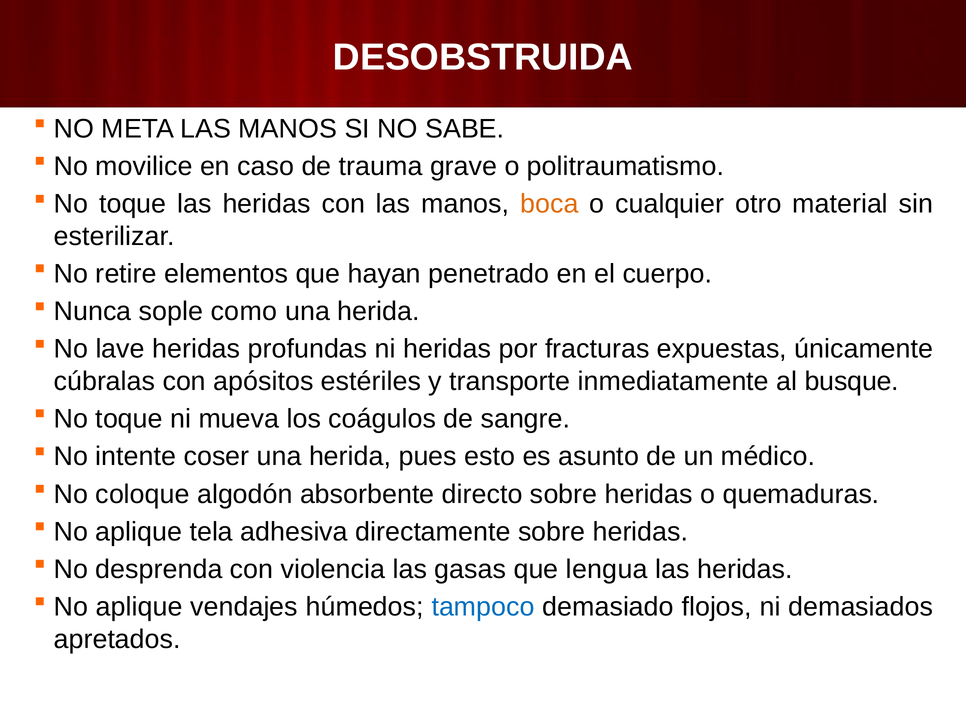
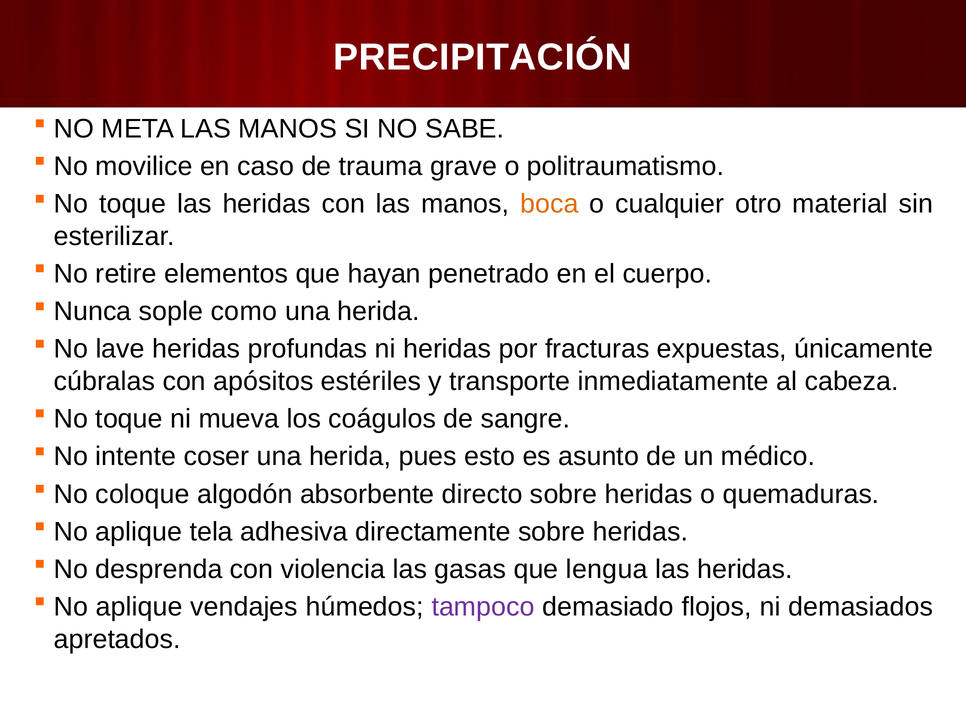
DESOBSTRUIDA: DESOBSTRUIDA -> PRECIPITACIÓN
busque: busque -> cabeza
tampoco colour: blue -> purple
